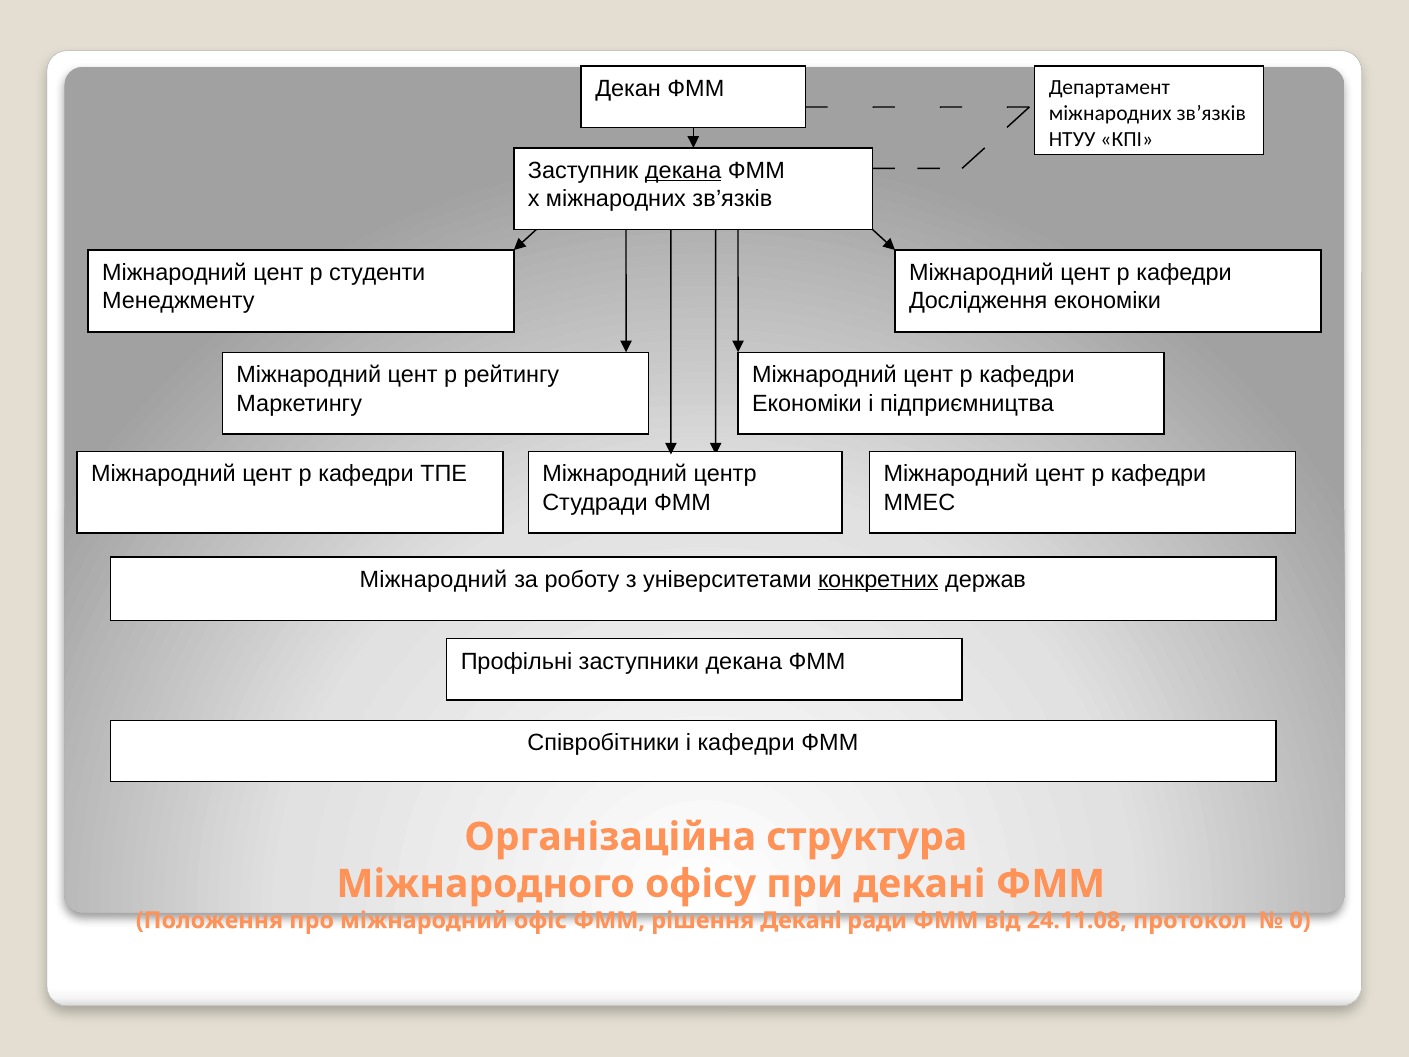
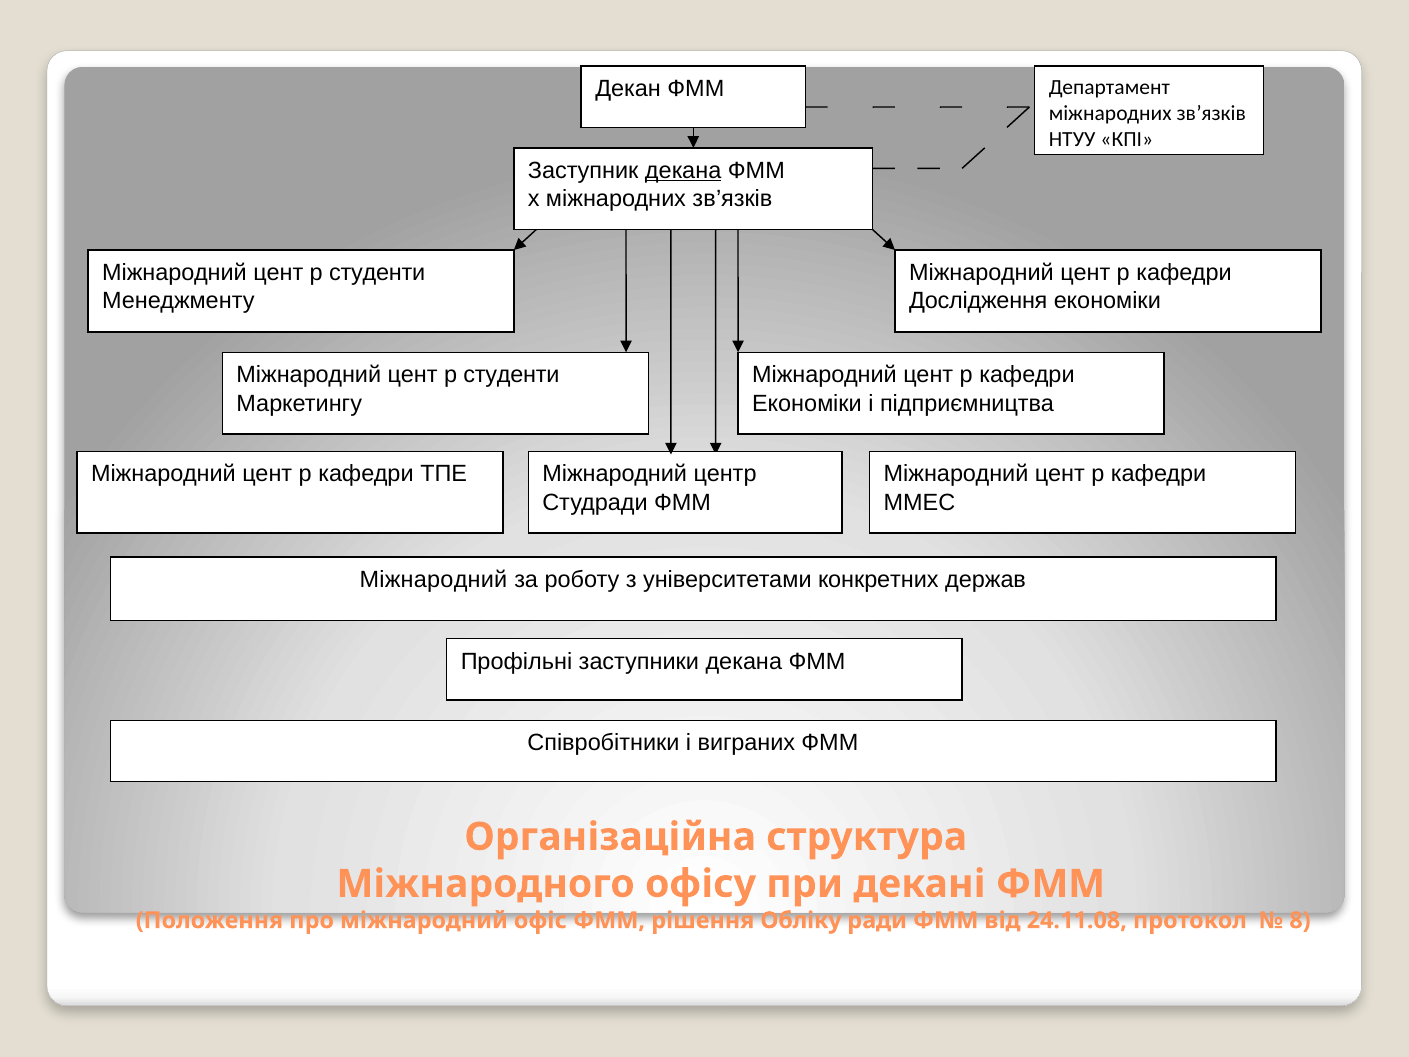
рейтингу at (511, 375): рейтингу -> студенти
конкретних underline: present -> none
і кафедри: кафедри -> виграних
рішення Декані: Декані -> Обліку
0: 0 -> 8
